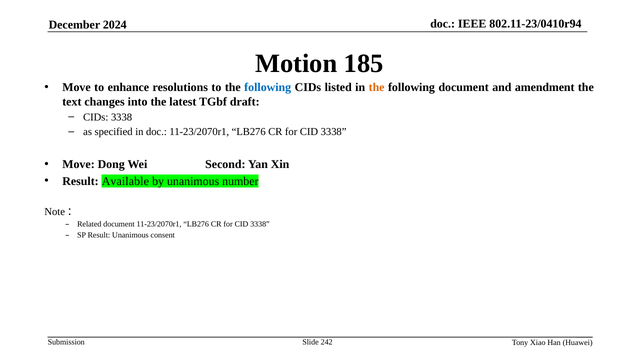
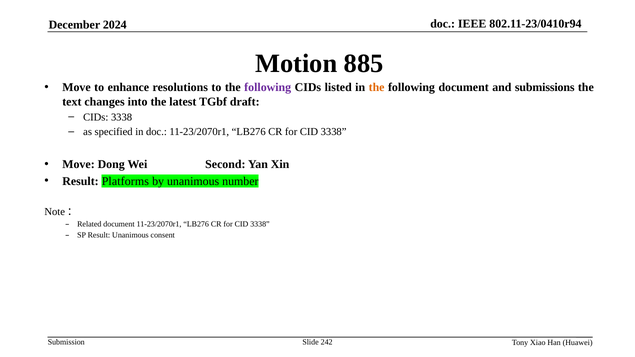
185: 185 -> 885
following at (268, 87) colour: blue -> purple
amendment: amendment -> submissions
Available: Available -> Platforms
